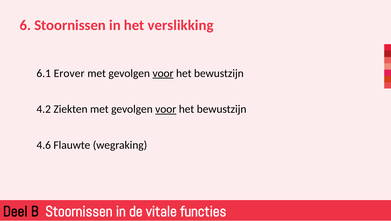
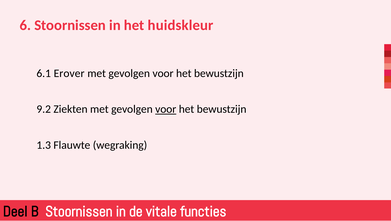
verslikking: verslikking -> huidskleur
voor at (163, 73) underline: present -> none
4.2: 4.2 -> 9.2
4.6: 4.6 -> 1.3
